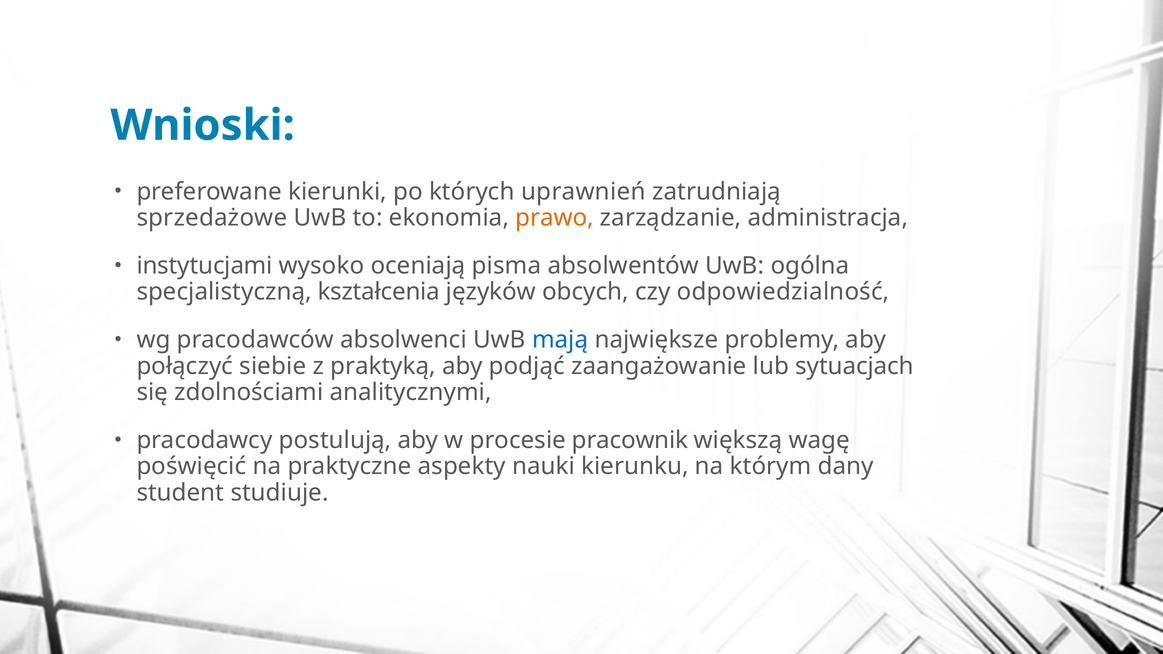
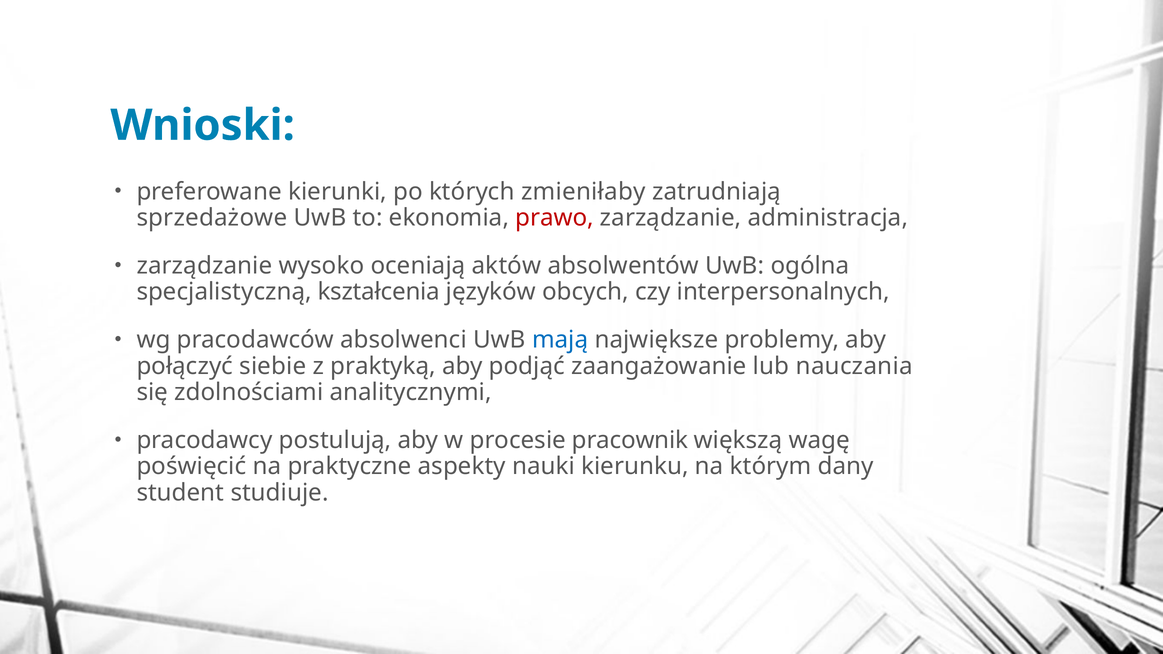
uprawnień: uprawnień -> zmieniłaby
prawo colour: orange -> red
instytucjami at (205, 266): instytucjami -> zarządzanie
pisma: pisma -> aktów
odpowiedzialność: odpowiedzialność -> interpersonalnych
sytuacjach: sytuacjach -> nauczania
